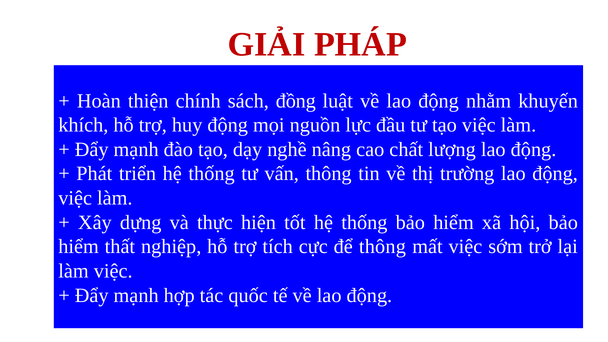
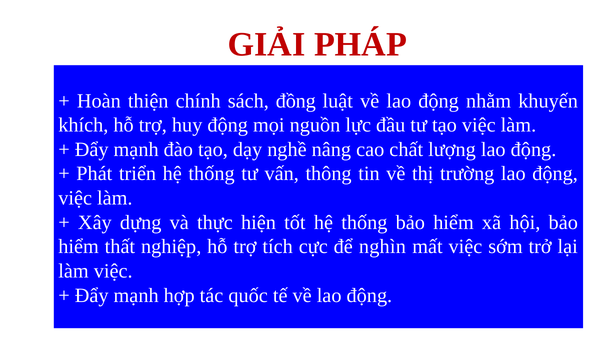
để thông: thông -> nghìn
